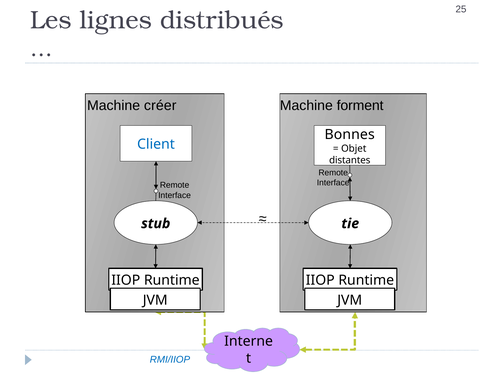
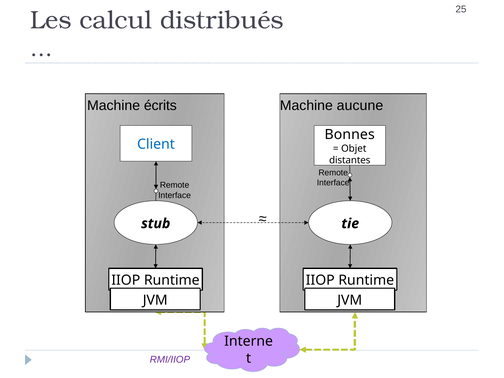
lignes: lignes -> calcul
créer: créer -> écrits
forment: forment -> aucune
RMI/IIOP colour: blue -> purple
